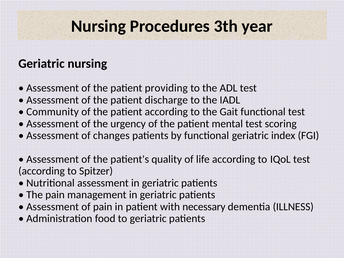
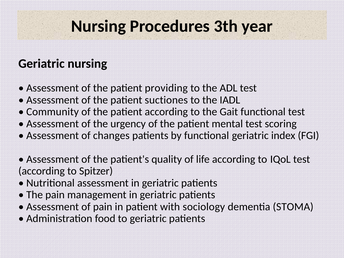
discharge: discharge -> suctiones
necessary: necessary -> sociology
ILLNESS: ILLNESS -> STOMA
